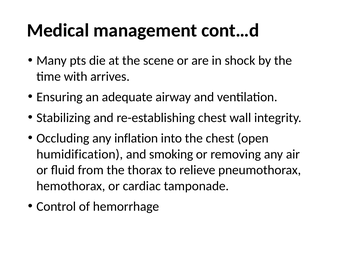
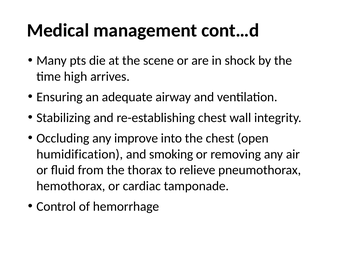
with: with -> high
inflation: inflation -> improve
